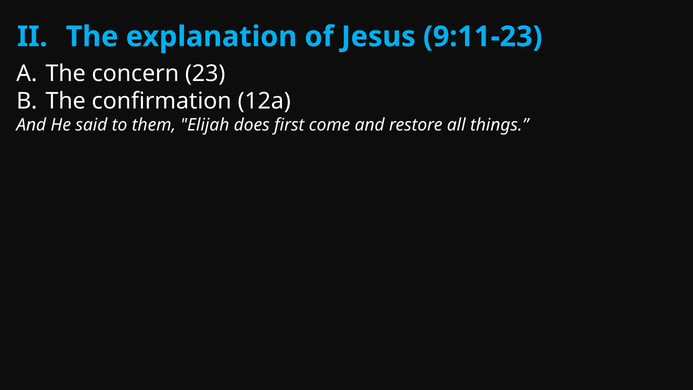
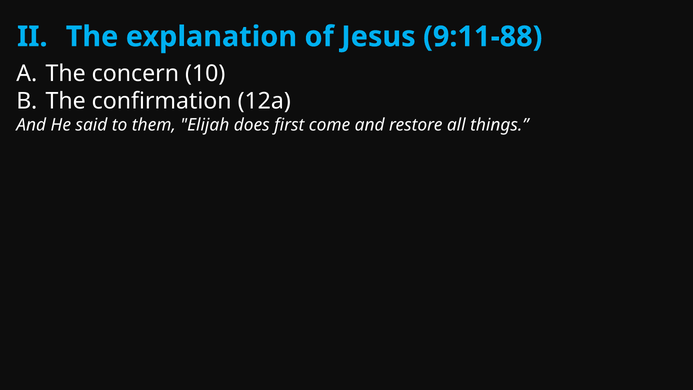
9:11-23: 9:11-23 -> 9:11-88
23: 23 -> 10
